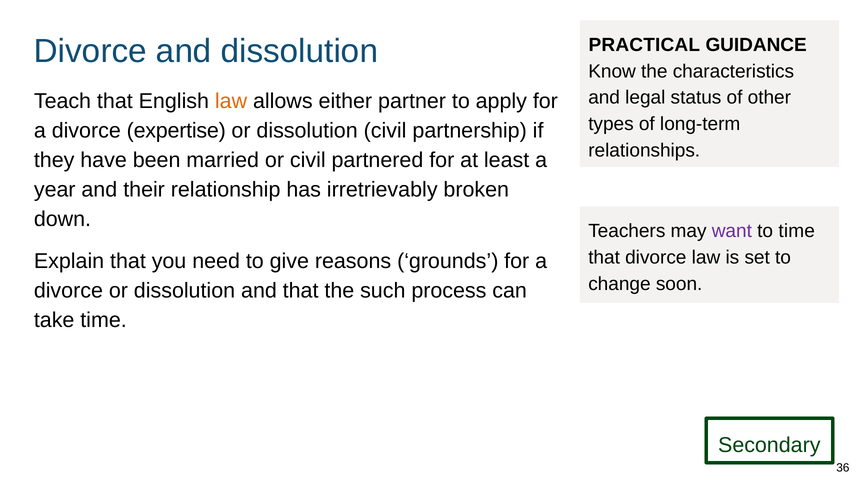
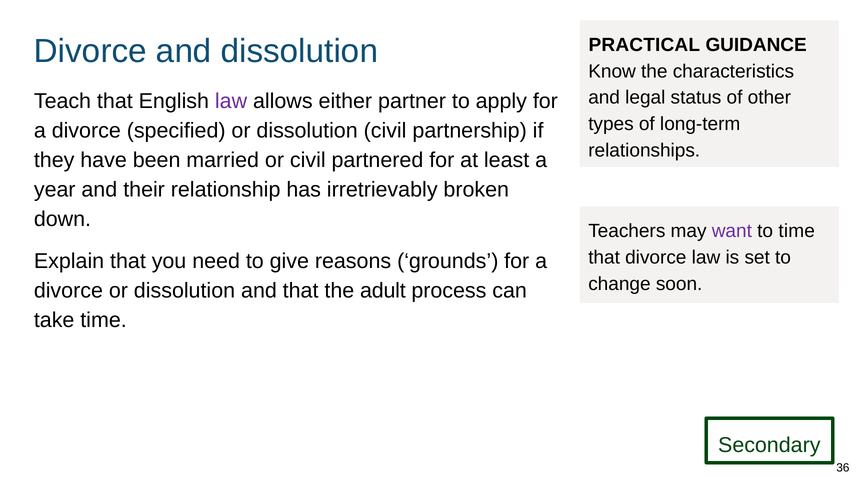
law at (231, 101) colour: orange -> purple
expertise: expertise -> specified
such: such -> adult
